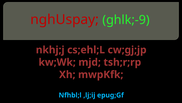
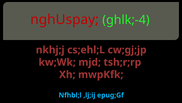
ghlk;-9: ghlk;-9 -> ghlk;-4
